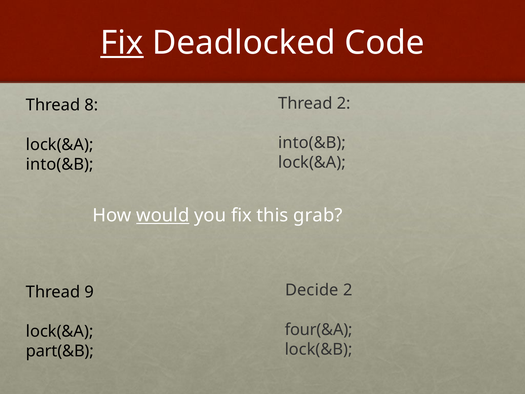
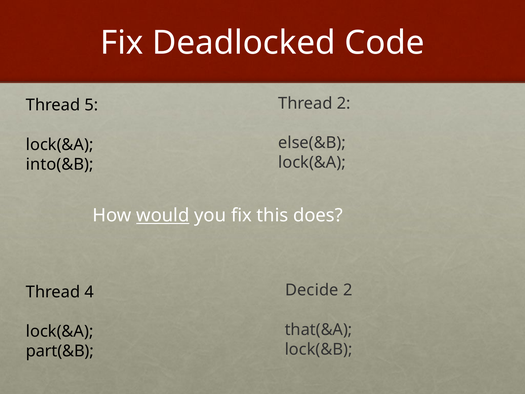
Fix at (122, 43) underline: present -> none
8: 8 -> 5
into(&B at (312, 143): into(&B -> else(&B
grab: grab -> does
9: 9 -> 4
four(&A: four(&A -> that(&A
